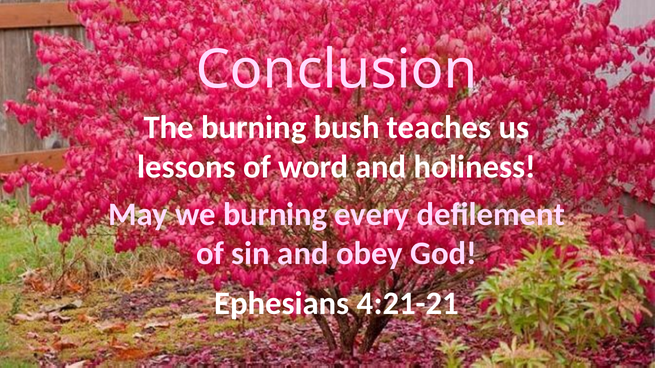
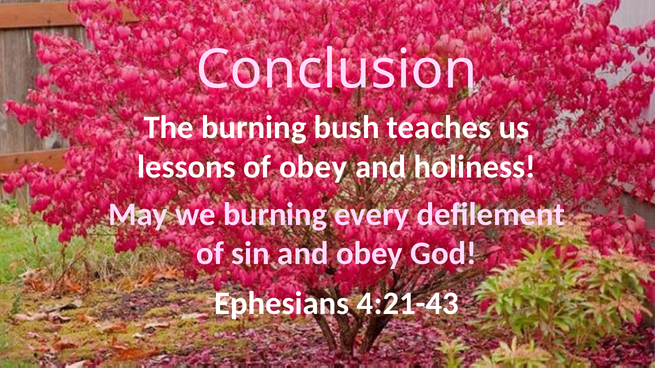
of word: word -> obey
4:21-21: 4:21-21 -> 4:21-43
